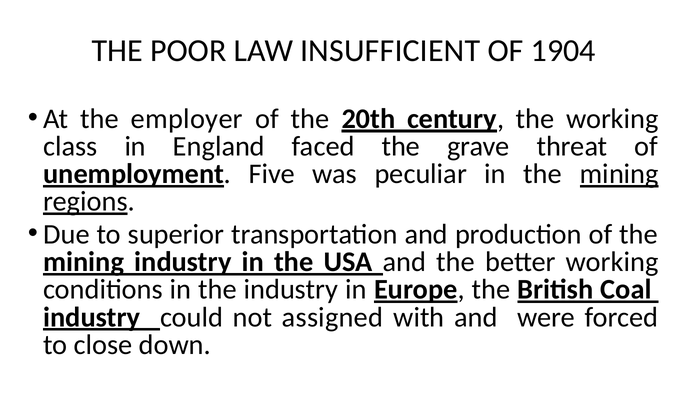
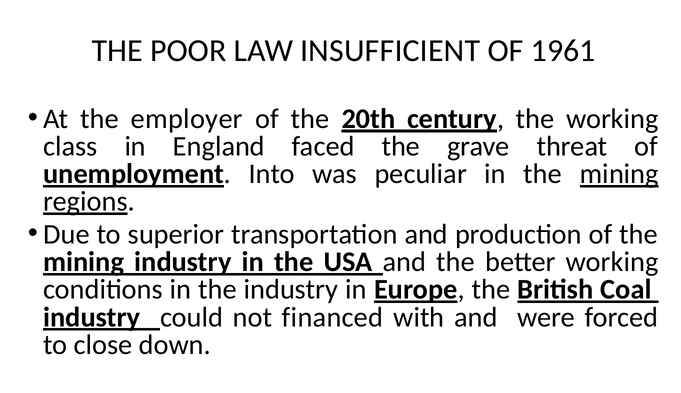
1904: 1904 -> 1961
Five: Five -> Into
assigned: assigned -> financed
